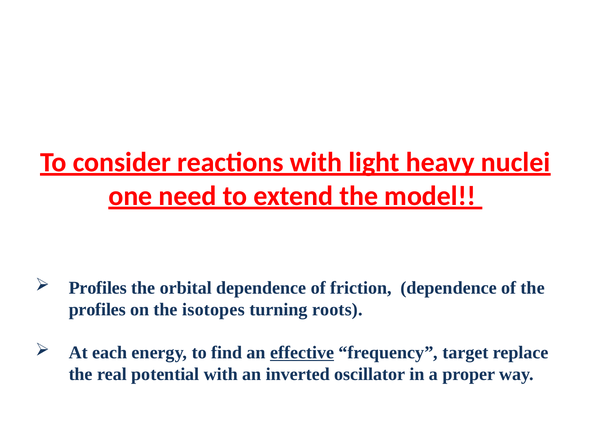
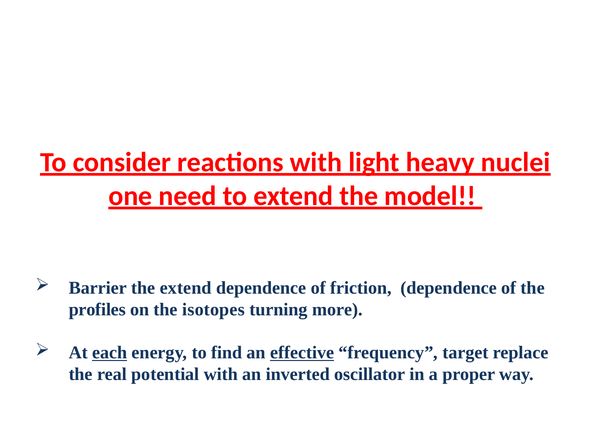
Profiles at (98, 288): Profiles -> Barrier
the orbital: orbital -> extend
roots: roots -> more
each underline: none -> present
